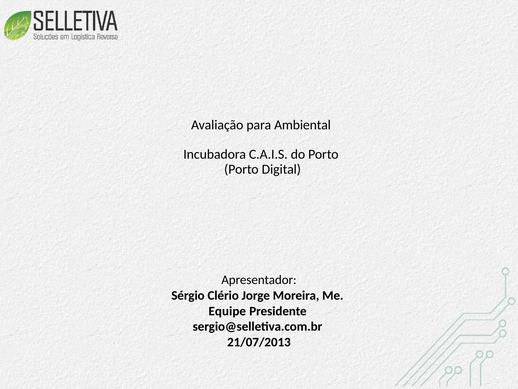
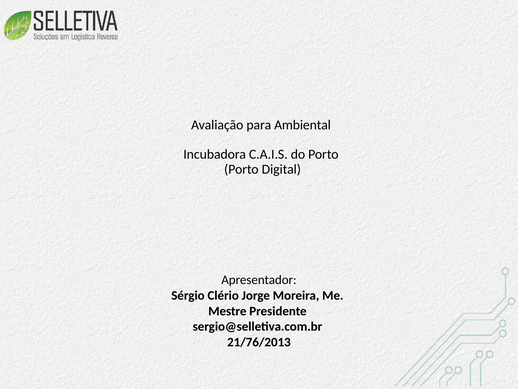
Equipe: Equipe -> Mestre
21/07/2013: 21/07/2013 -> 21/76/2013
